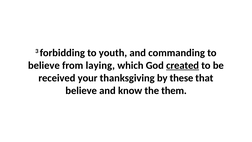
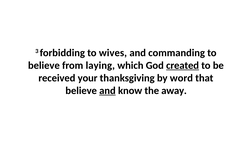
youth: youth -> wives
these: these -> word
and at (107, 91) underline: none -> present
them: them -> away
